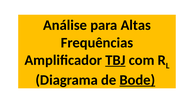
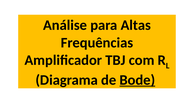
TBJ underline: present -> none
